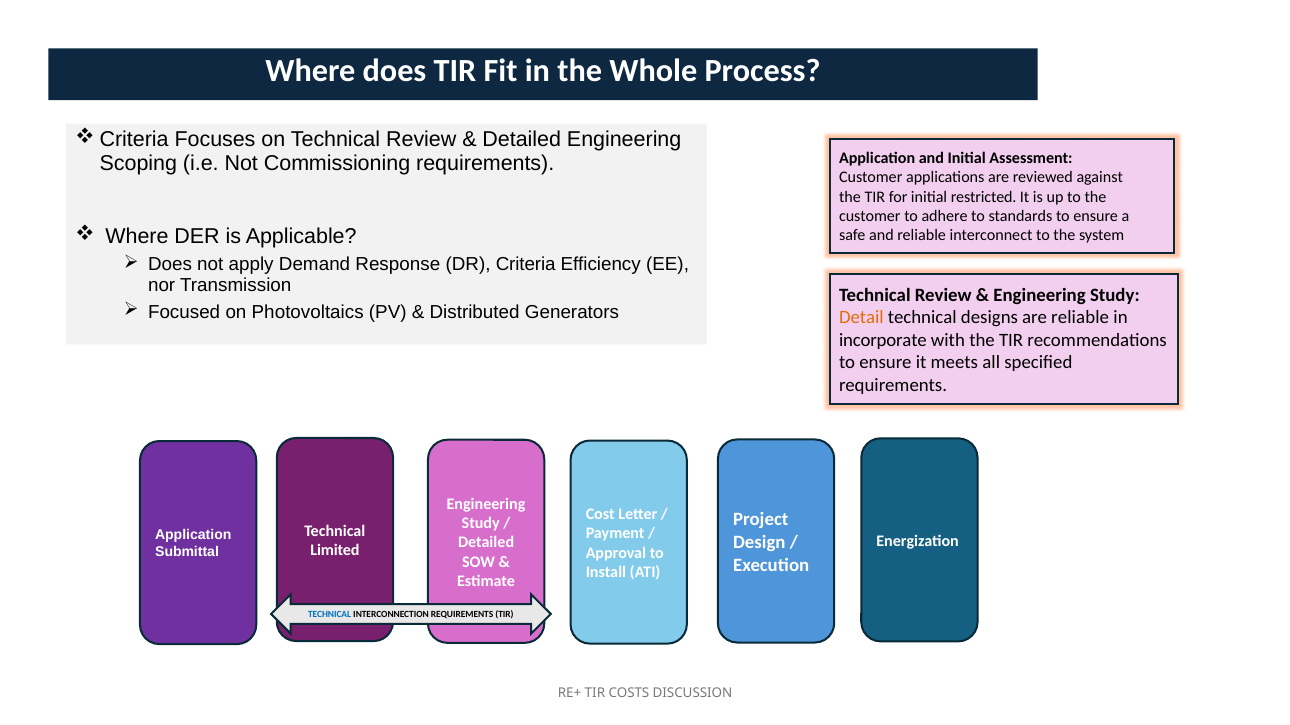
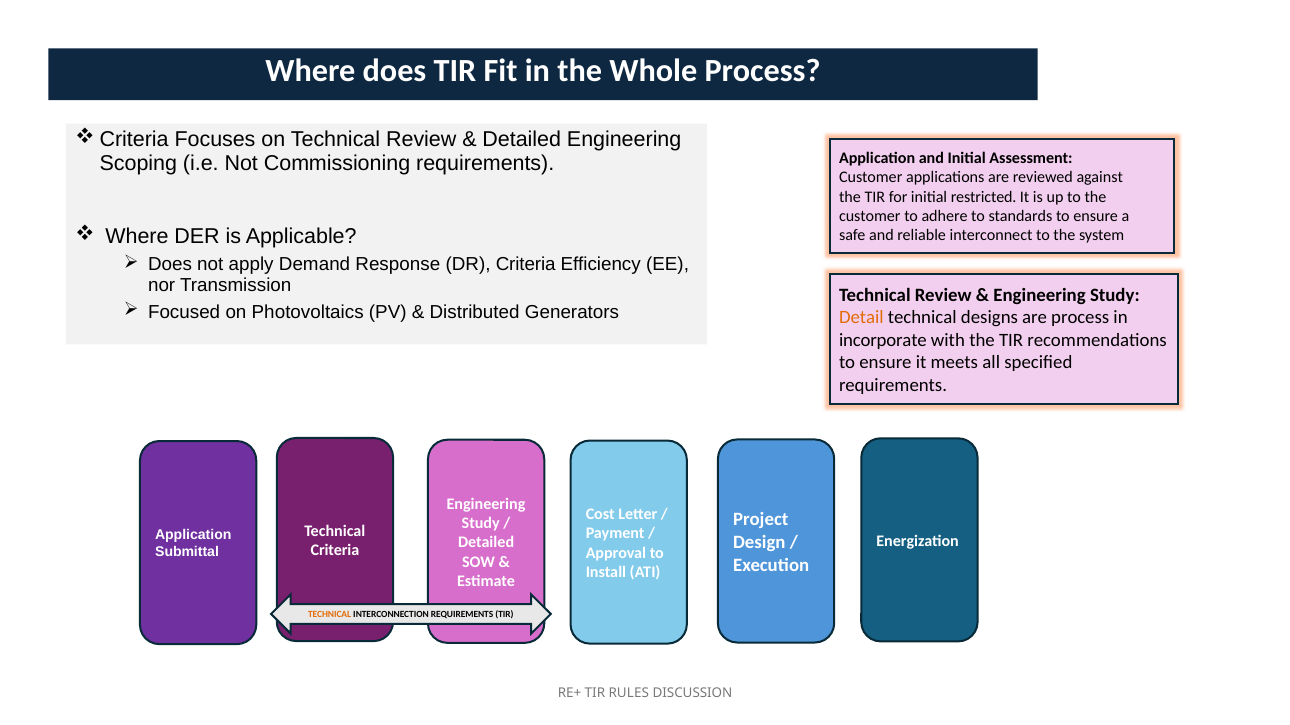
are reliable: reliable -> process
Limited at (335, 551): Limited -> Criteria
TECHNICAL at (330, 615) colour: blue -> orange
COSTS: COSTS -> RULES
